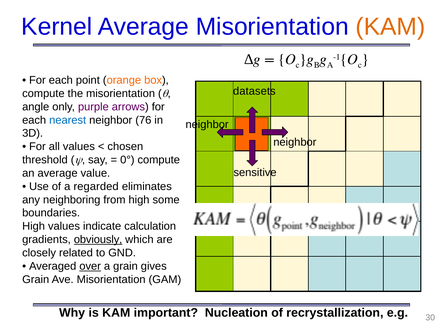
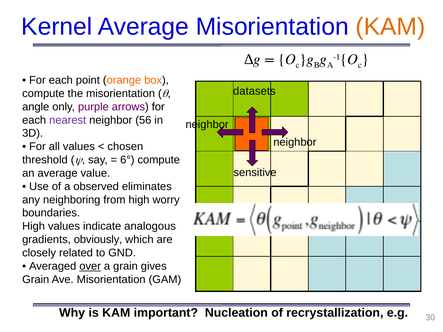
nearest colour: blue -> purple
76: 76 -> 56
0°: 0° -> 6°
regarded: regarded -> observed
some: some -> worry
calculation: calculation -> analogous
obviously underline: present -> none
